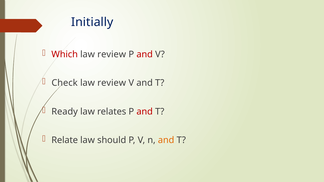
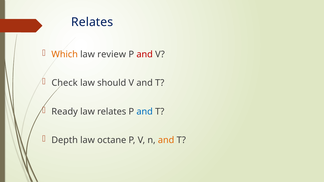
Initially at (92, 22): Initially -> Relates
Which colour: red -> orange
review at (112, 83): review -> should
and at (145, 112) colour: red -> blue
Relate: Relate -> Depth
should: should -> octane
